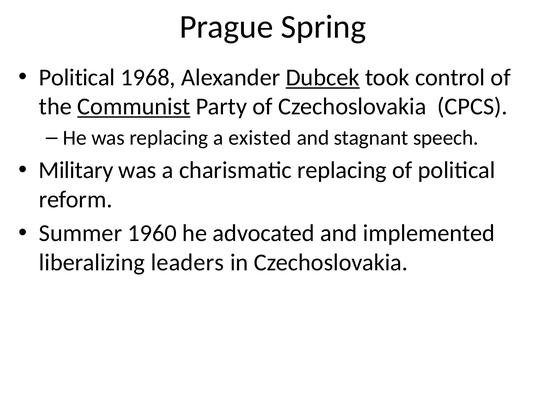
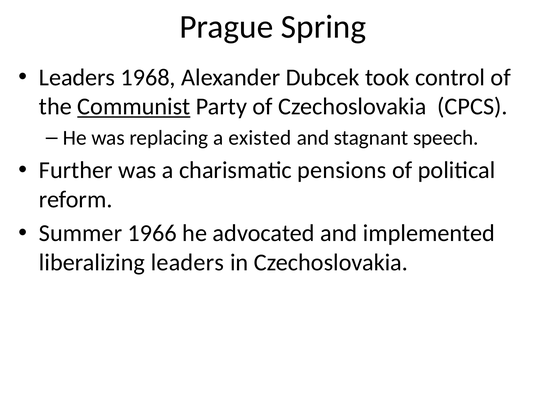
Political at (77, 78): Political -> Leaders
Dubcek underline: present -> none
Military: Military -> Further
charismatic replacing: replacing -> pensions
1960: 1960 -> 1966
